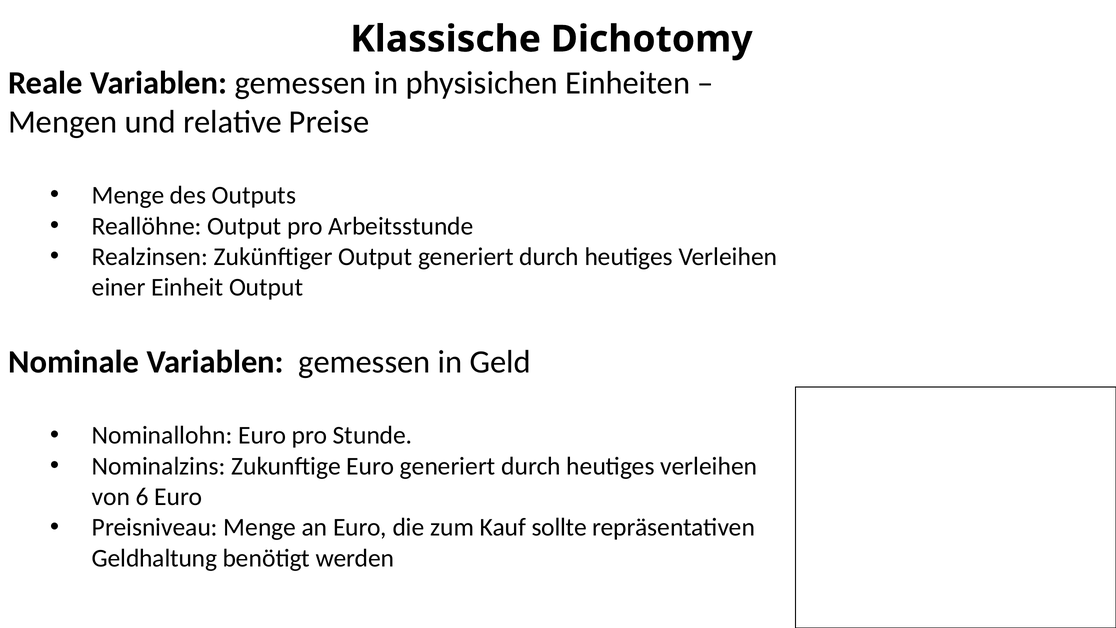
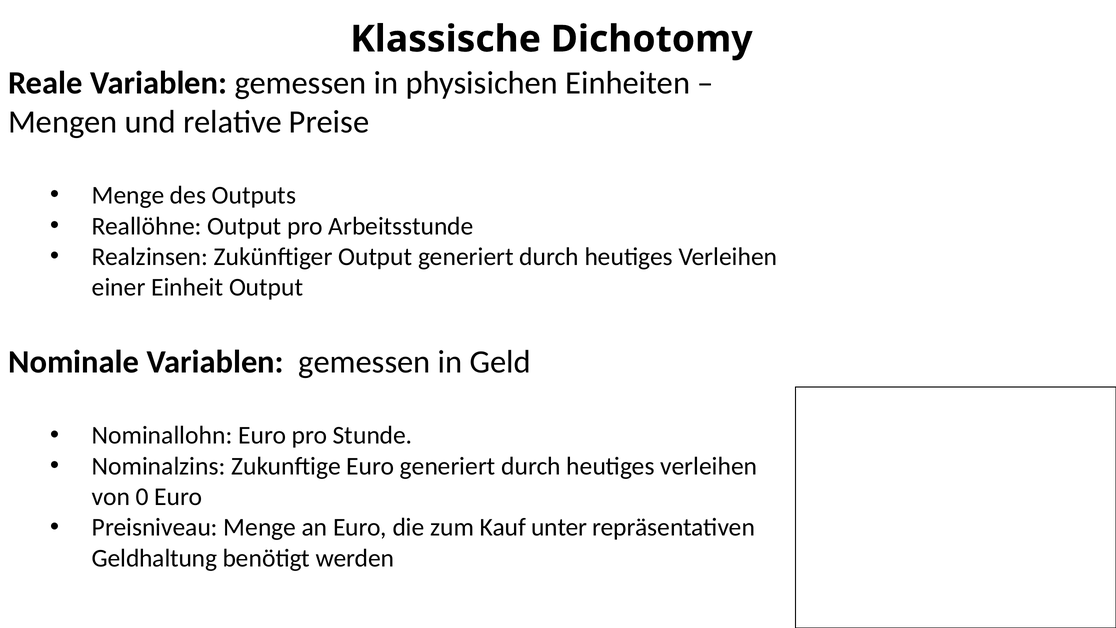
6: 6 -> 0
sollte: sollte -> unter
